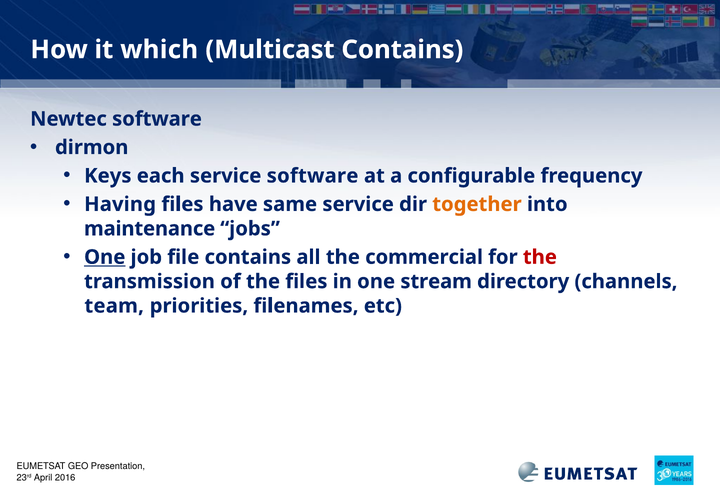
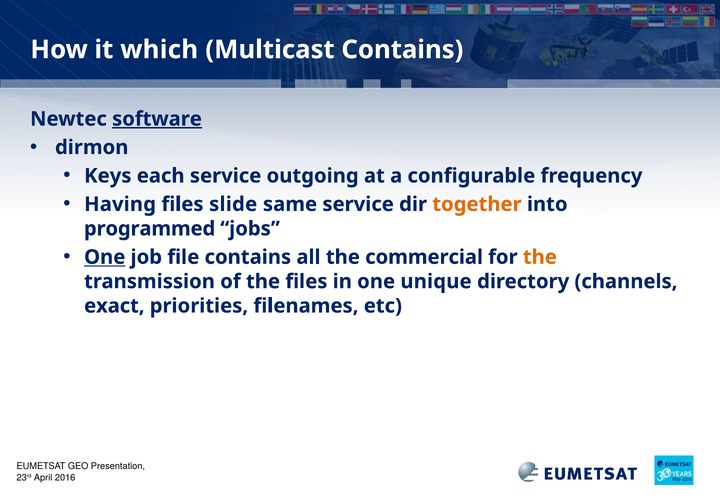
software at (157, 119) underline: none -> present
service software: software -> outgoing
have: have -> slide
maintenance: maintenance -> programmed
the at (540, 257) colour: red -> orange
stream: stream -> unique
team: team -> exact
